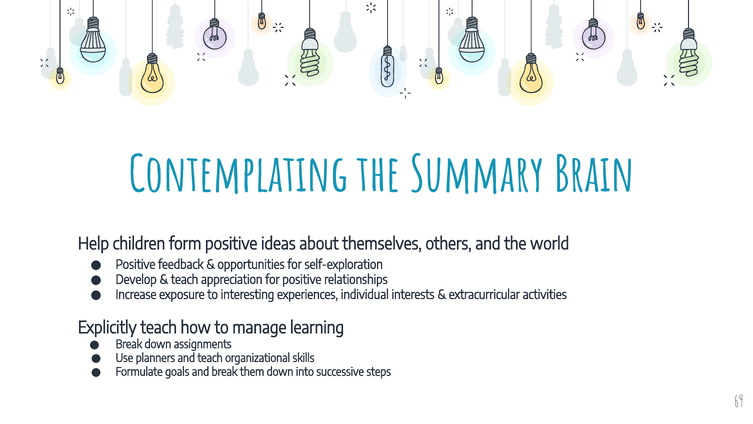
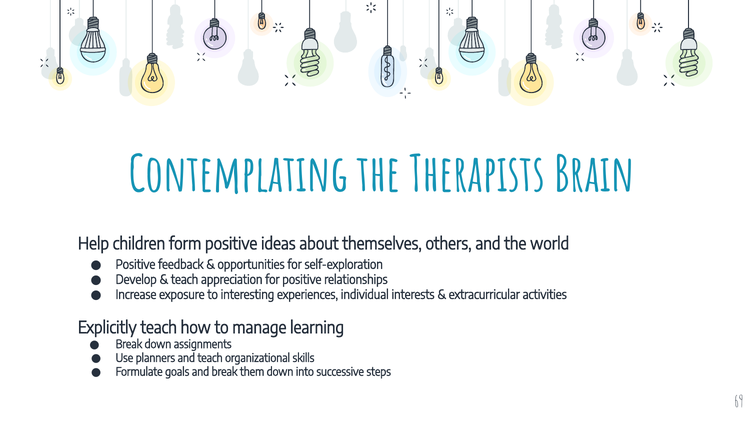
Summary: Summary -> Therapists
